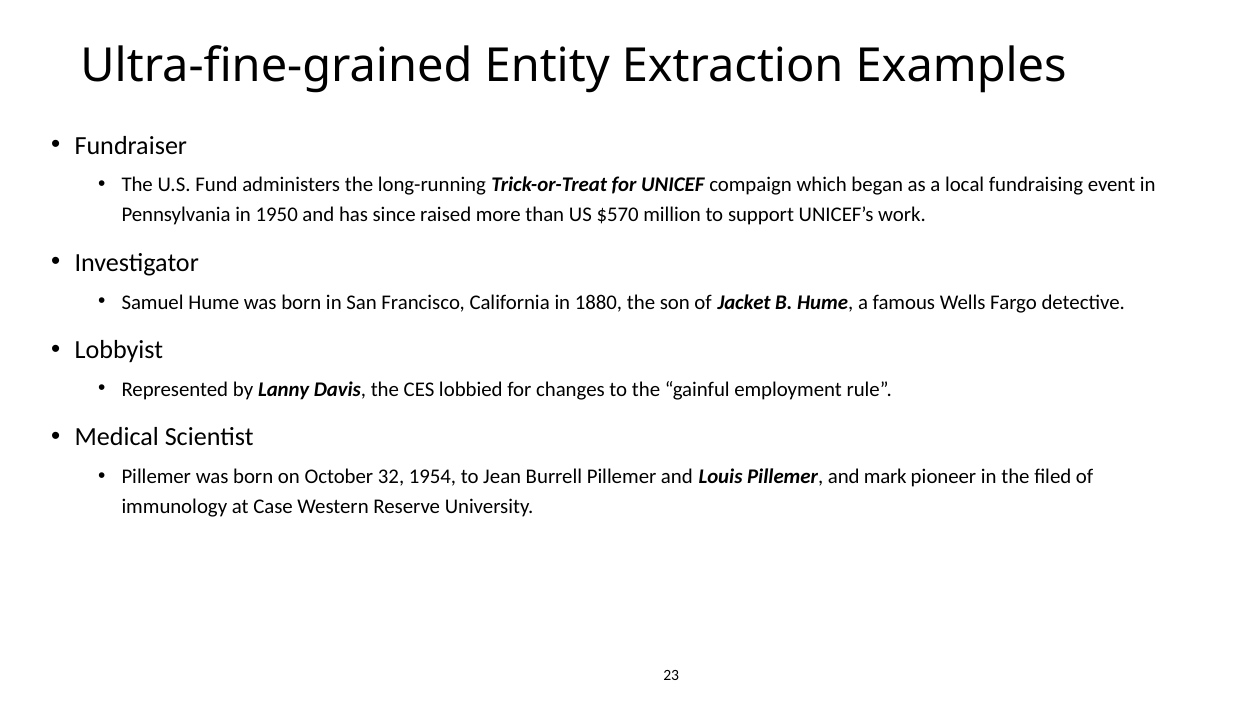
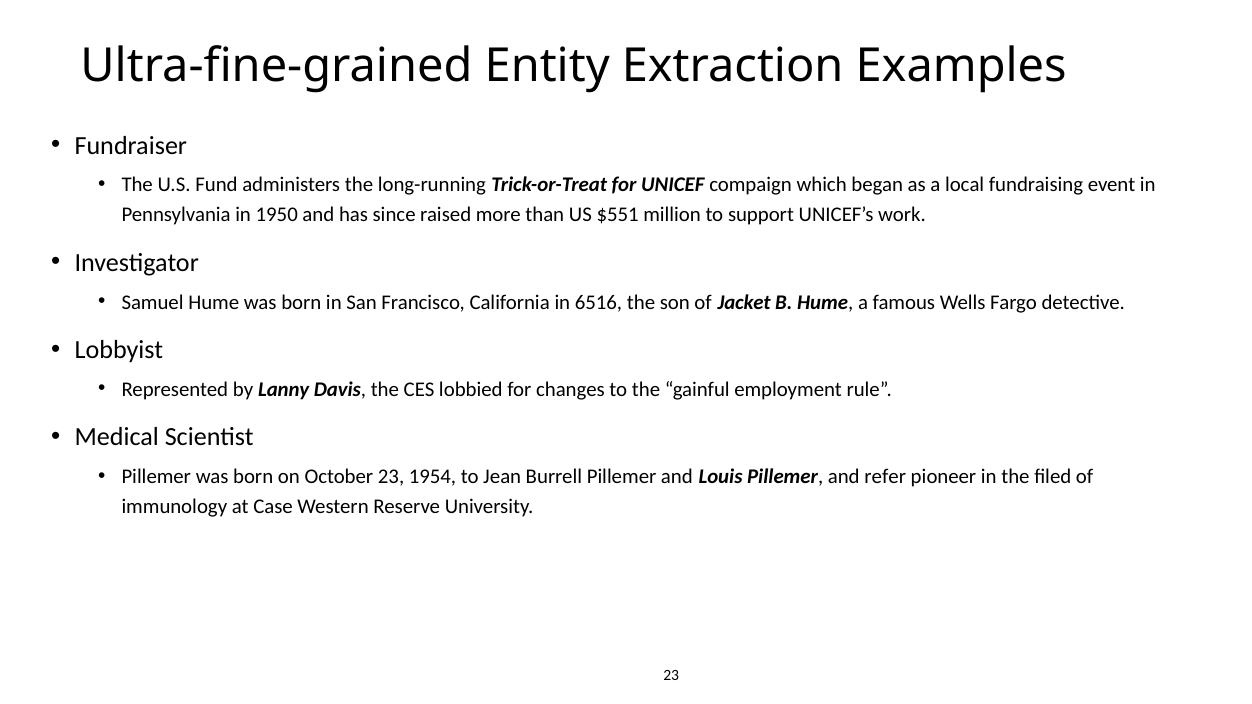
$570: $570 -> $551
1880: 1880 -> 6516
October 32: 32 -> 23
mark: mark -> refer
